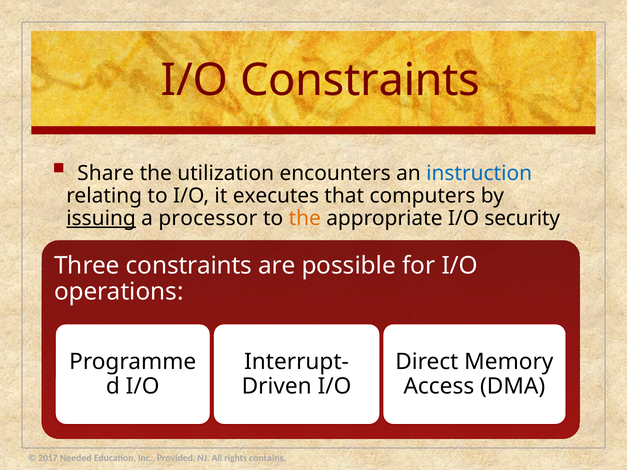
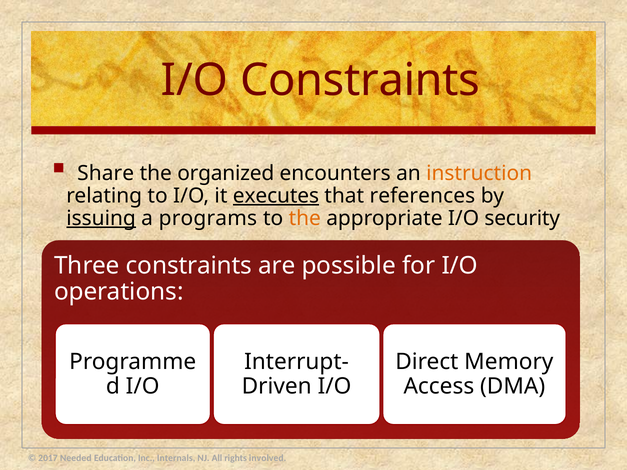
utilization: utilization -> organized
instruction colour: blue -> orange
executes underline: none -> present
computers: computers -> references
processor: processor -> programs
Provided: Provided -> Internals
contains: contains -> involved
